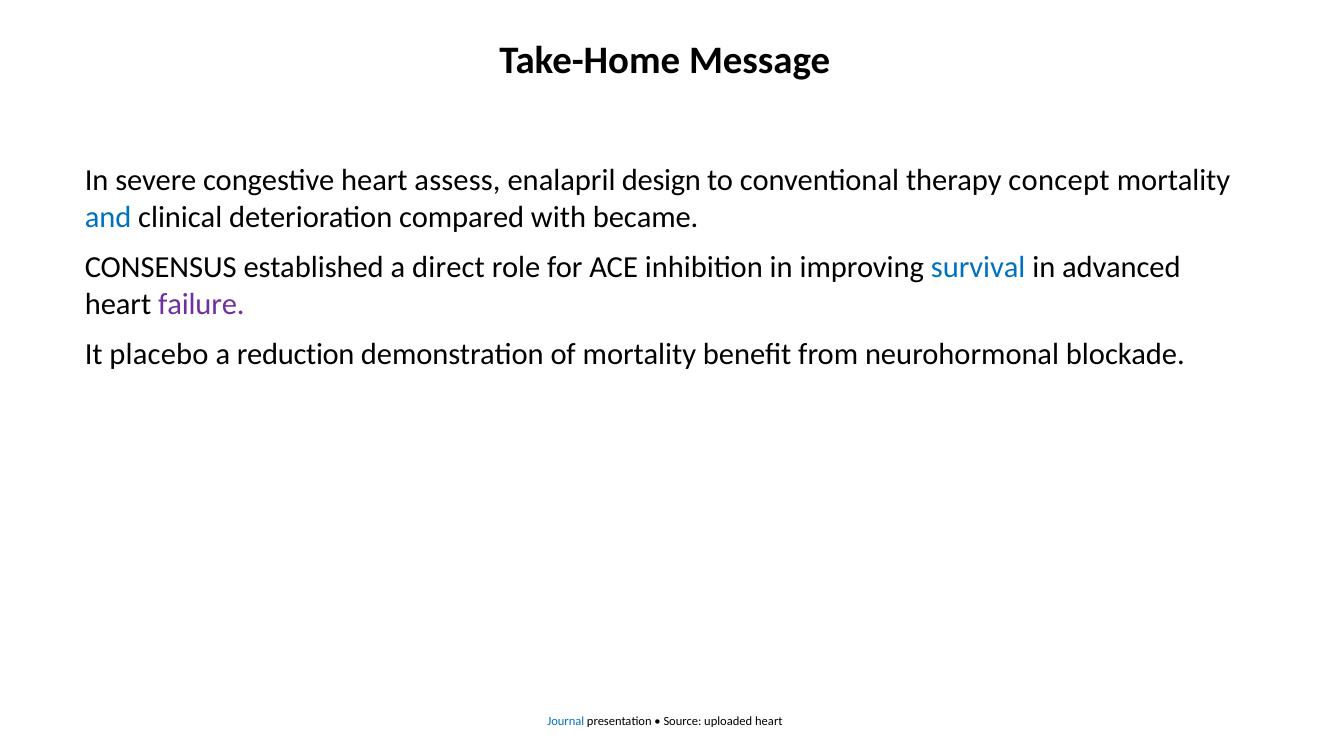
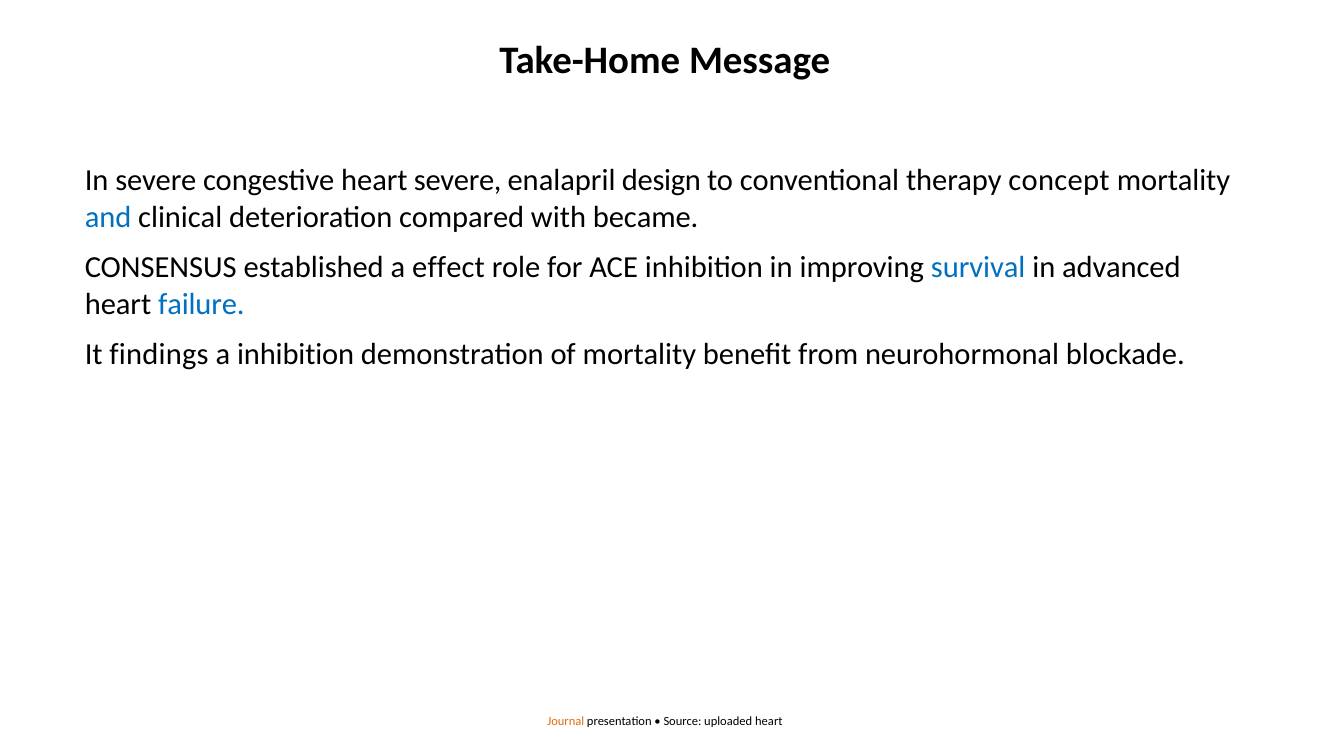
heart assess: assess -> severe
direct: direct -> effect
failure colour: purple -> blue
placebo: placebo -> findings
a reduction: reduction -> inhibition
Journal colour: blue -> orange
